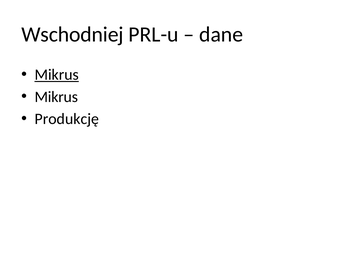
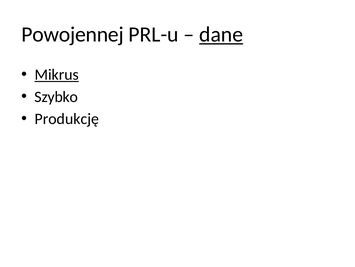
Wschodniej: Wschodniej -> Powojennej
dane underline: none -> present
Mikrus at (56, 97): Mikrus -> Szybko
